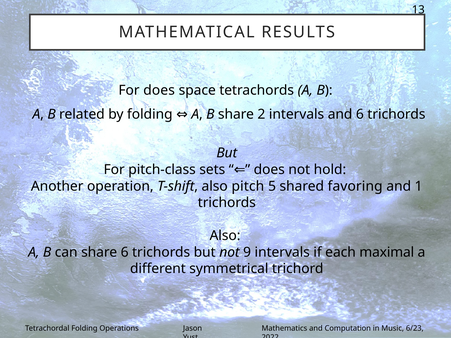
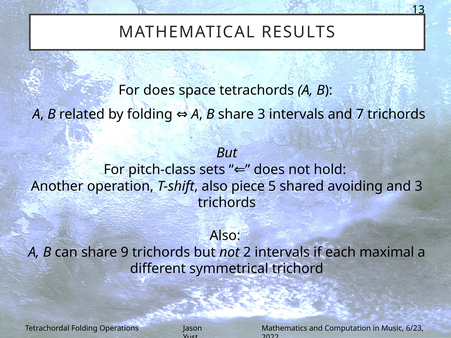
share 2: 2 -> 3
and 6: 6 -> 7
pitch: pitch -> piece
favoring: favoring -> avoiding
and 1: 1 -> 3
share 6: 6 -> 9
9: 9 -> 2
